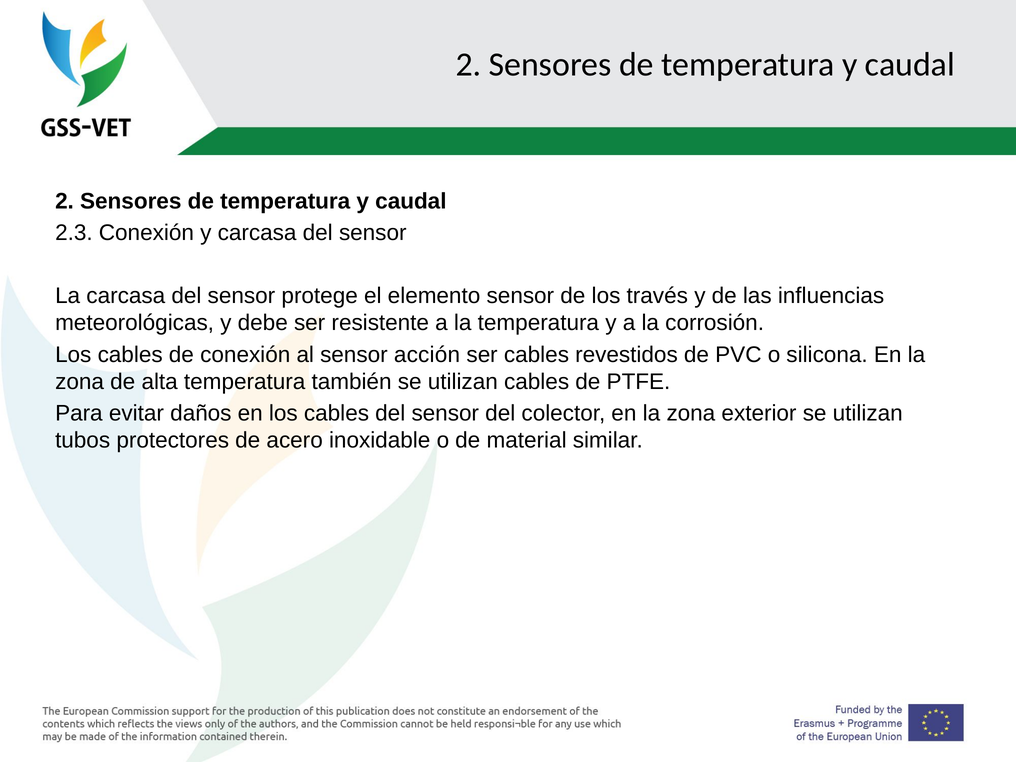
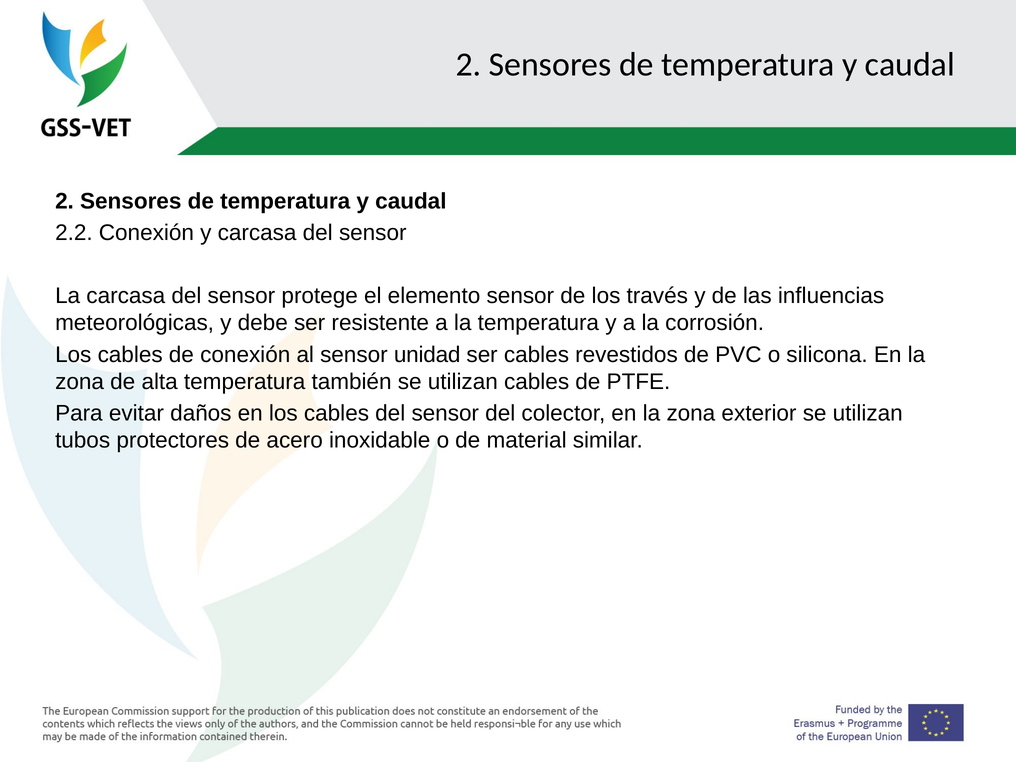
2.3: 2.3 -> 2.2
acción: acción -> unidad
